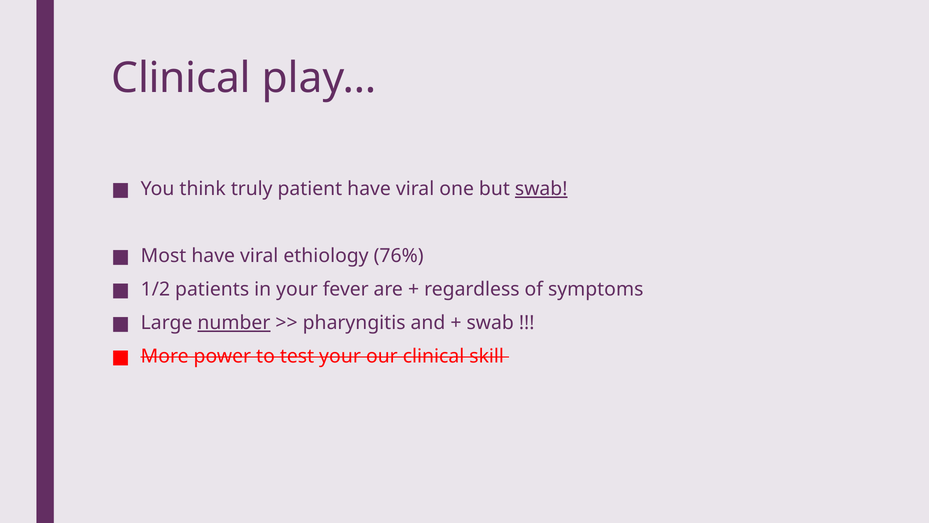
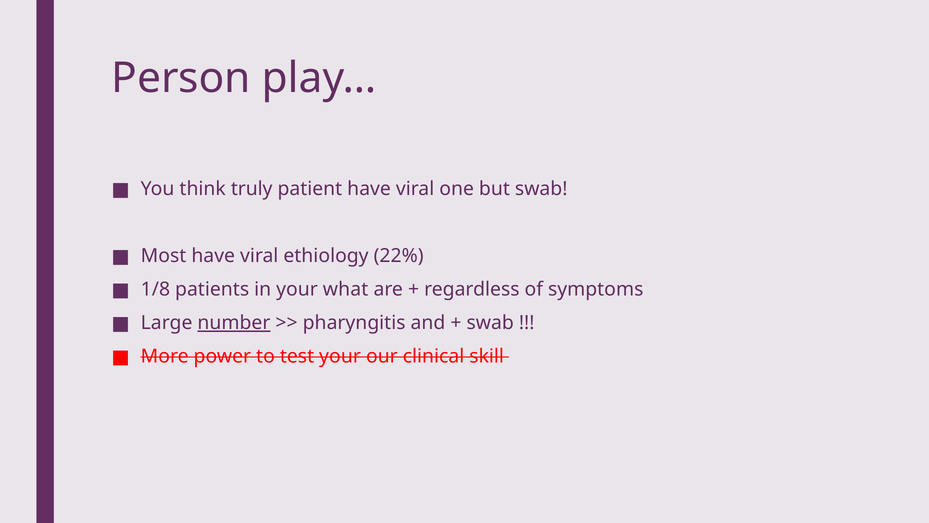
Clinical at (181, 78): Clinical -> Person
swab at (541, 189) underline: present -> none
76%: 76% -> 22%
1/2: 1/2 -> 1/8
fever: fever -> what
